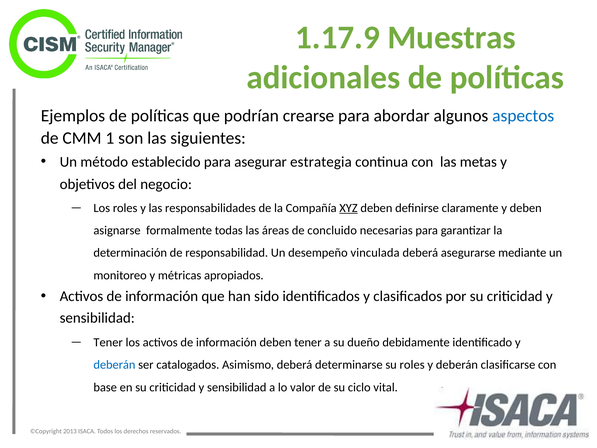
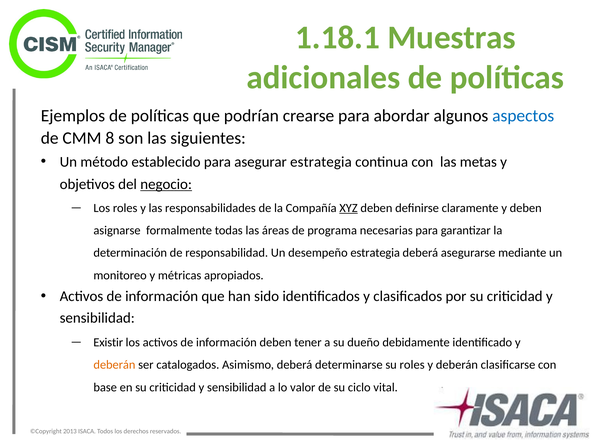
1.17.9: 1.17.9 -> 1.18.1
1: 1 -> 8
negocio underline: none -> present
concluido: concluido -> programa
desempeño vinculada: vinculada -> estrategia
Tener at (108, 342): Tener -> Existir
deberán at (114, 365) colour: blue -> orange
